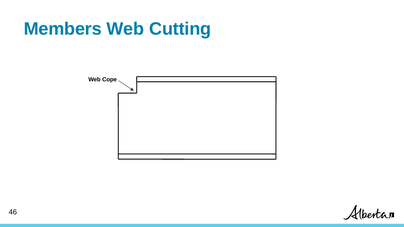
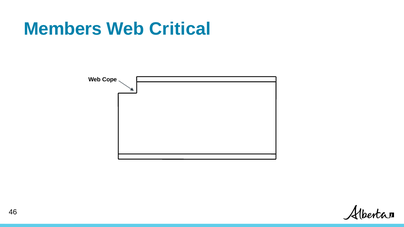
Cutting: Cutting -> Critical
